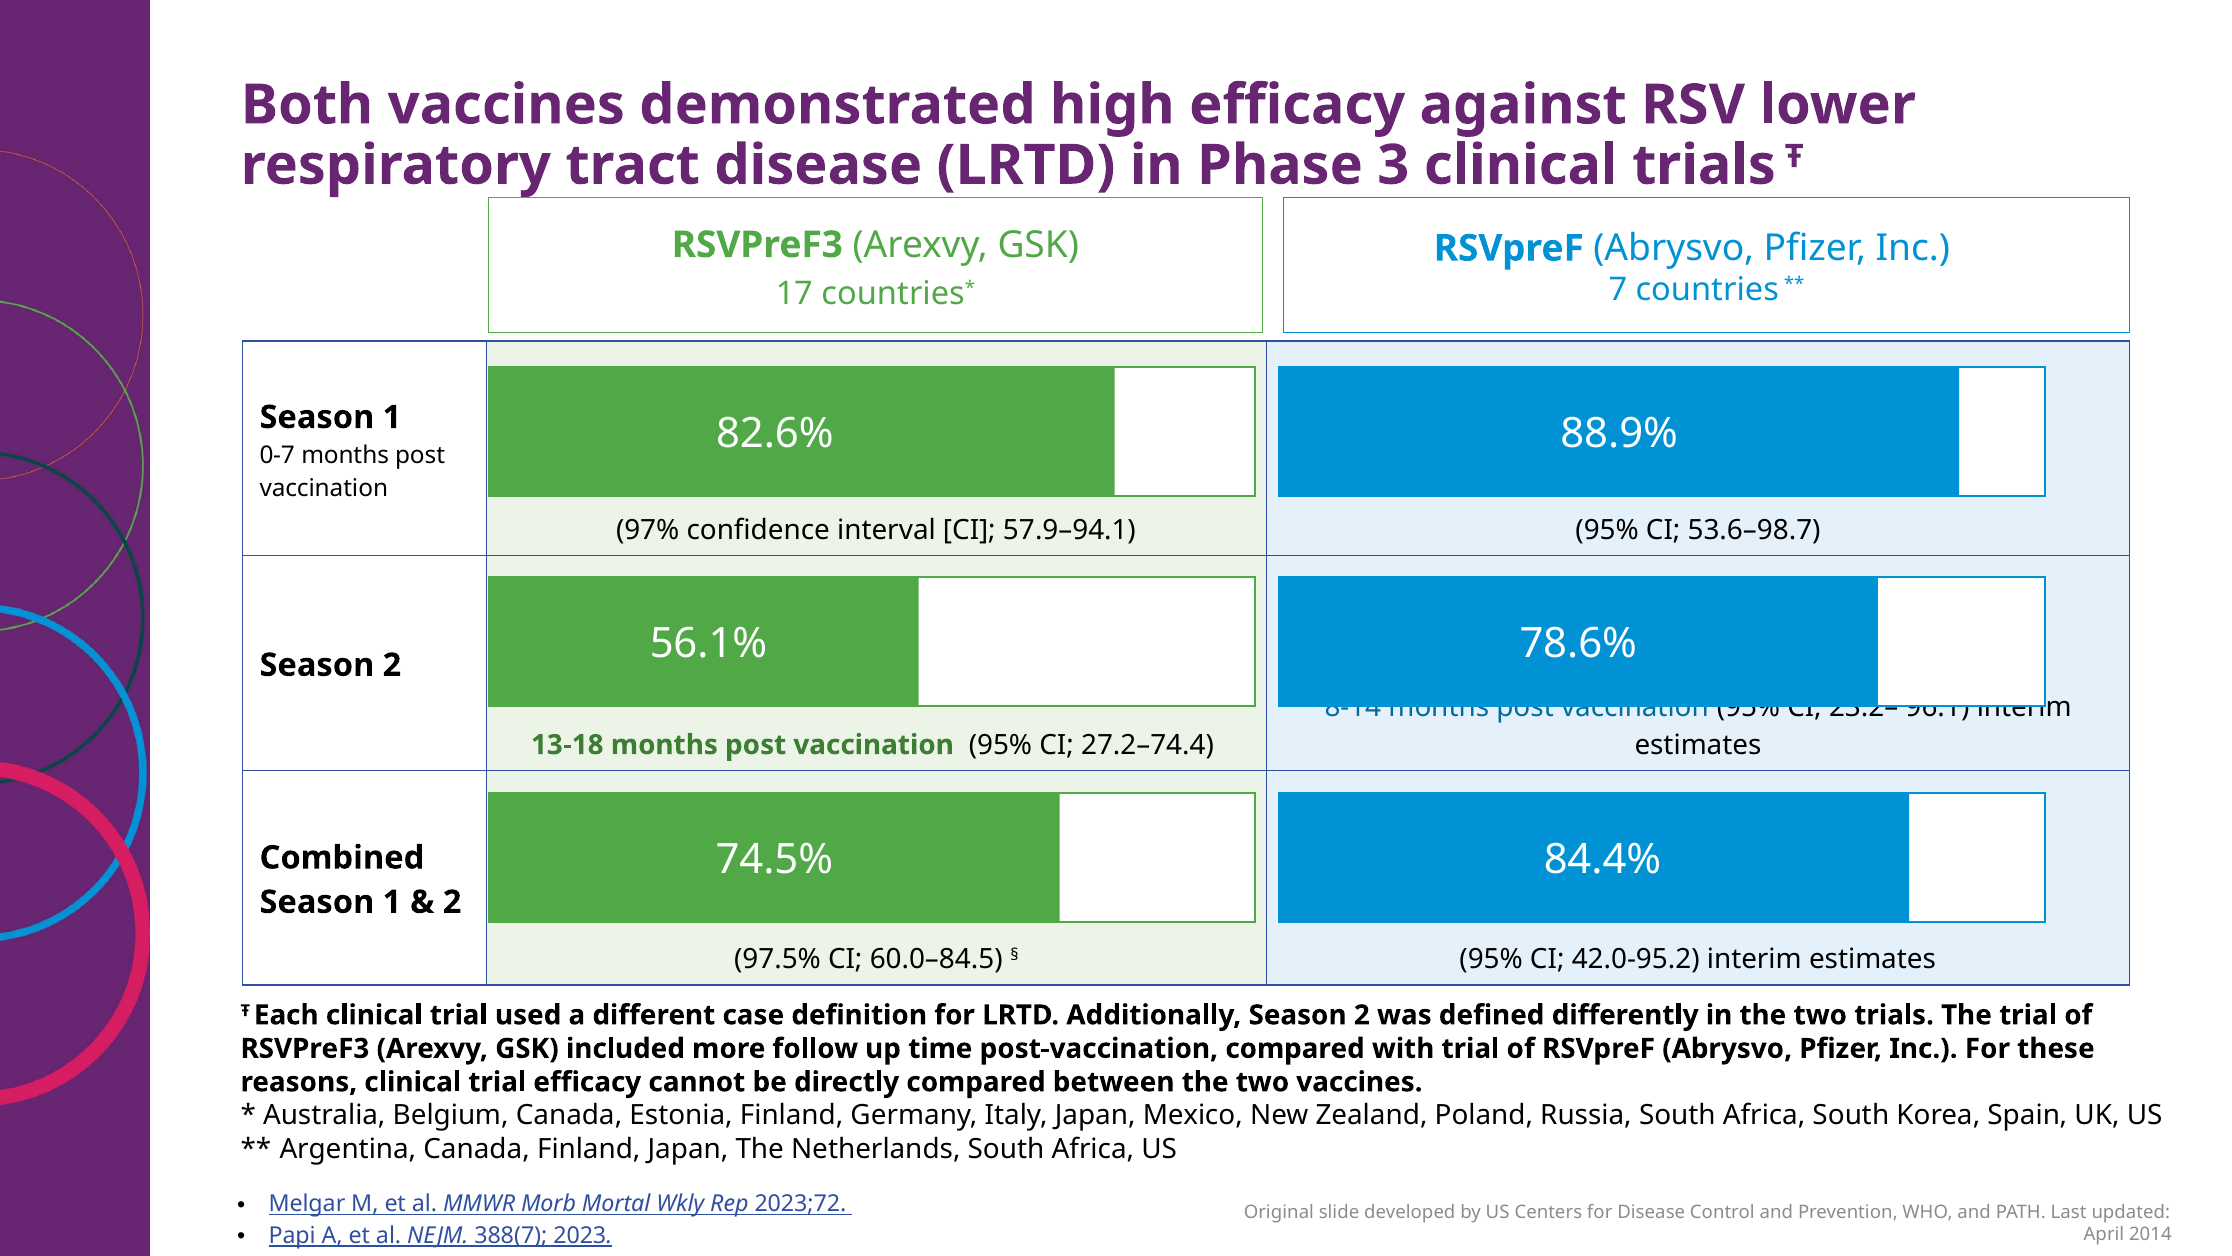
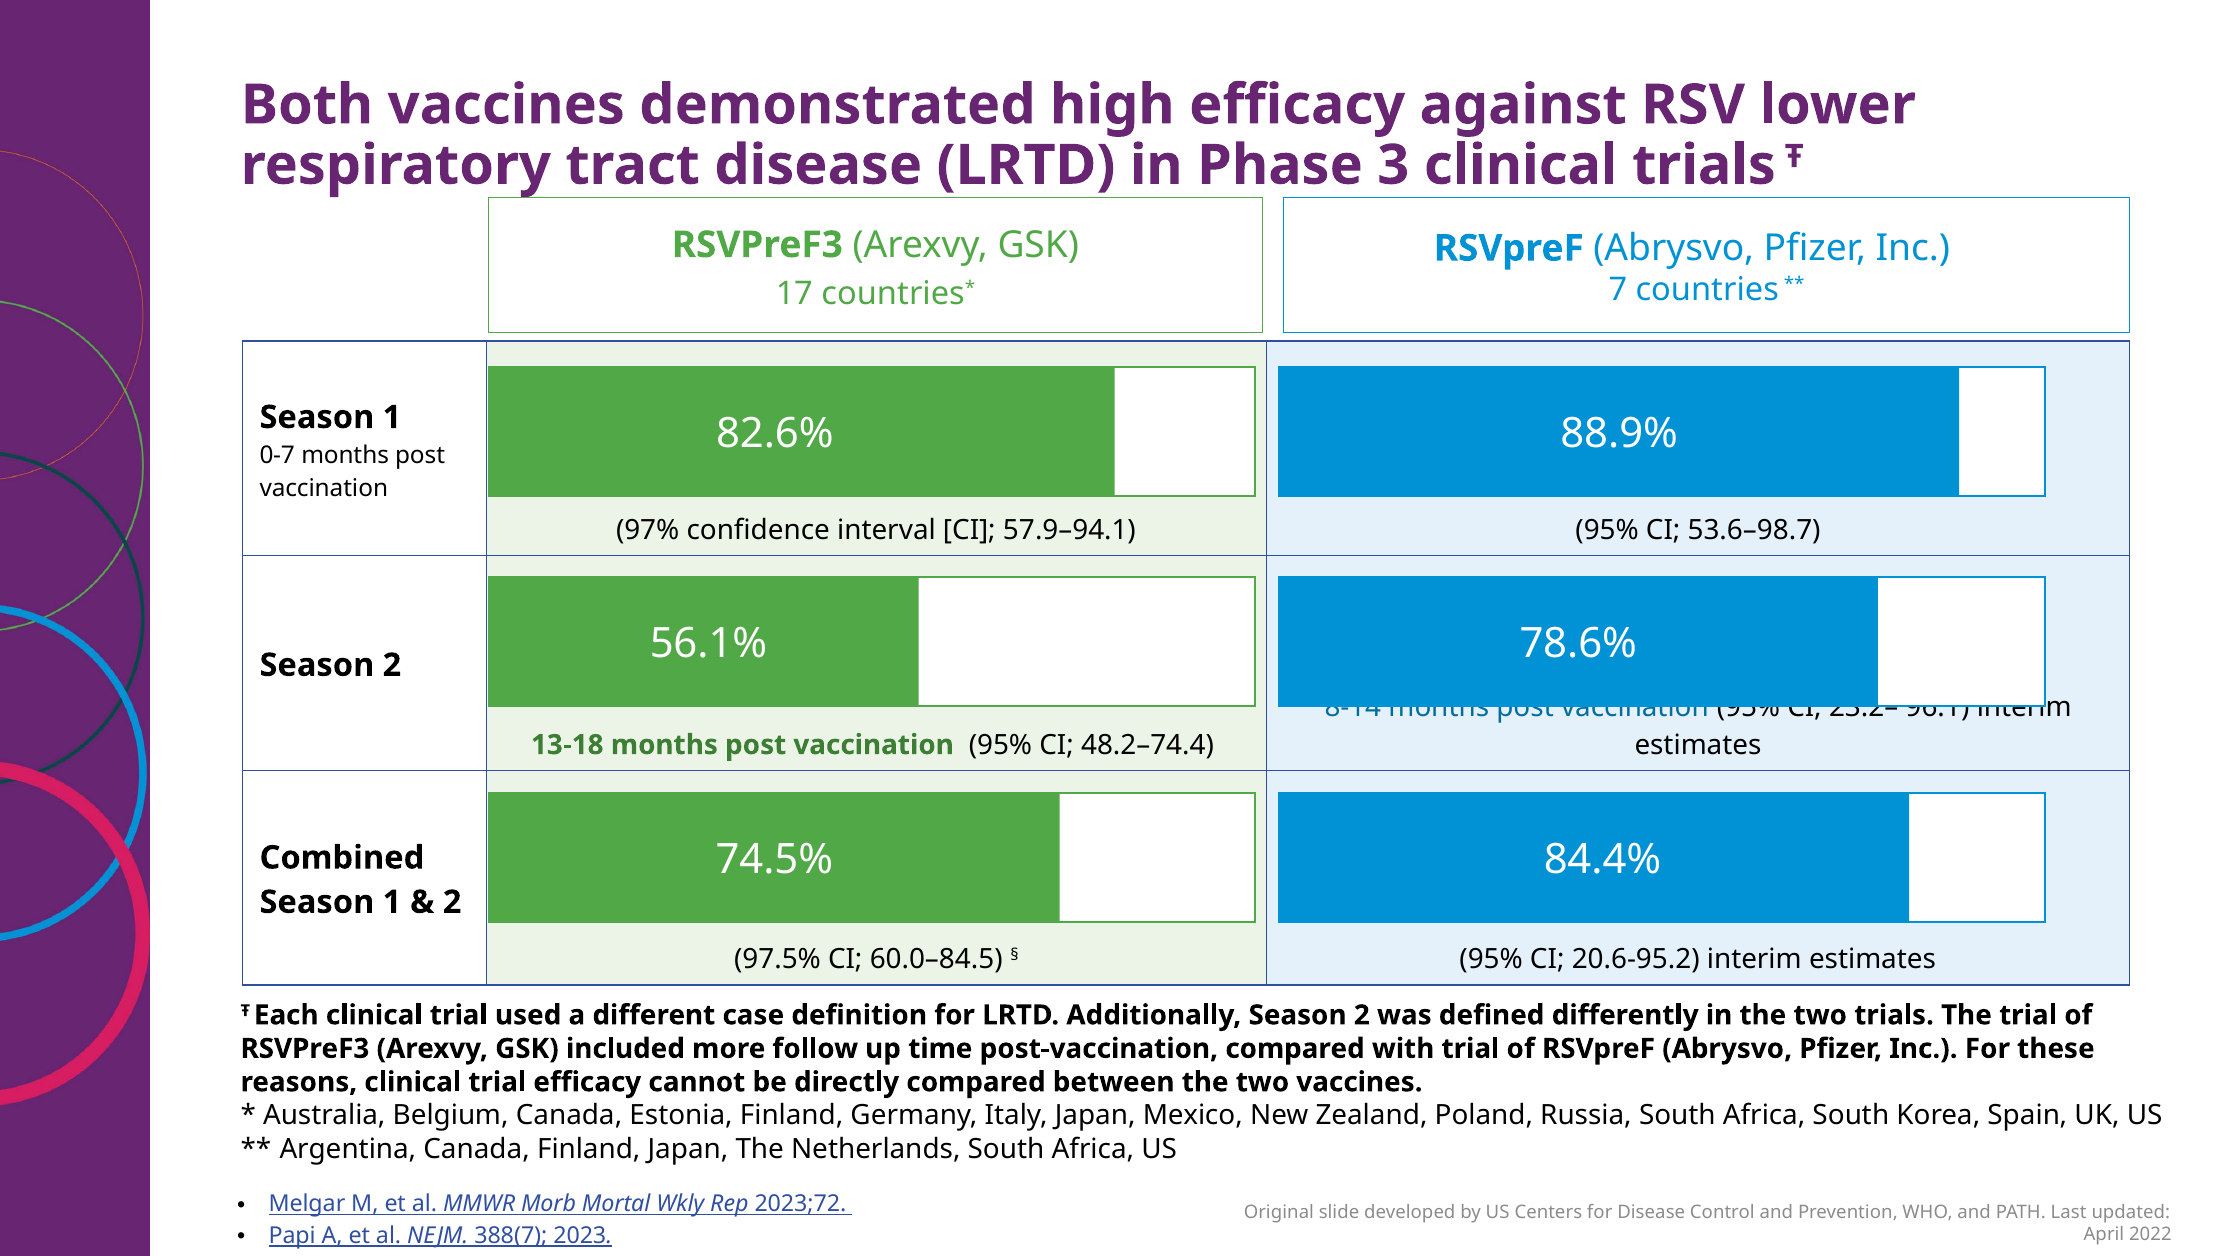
27.2–74.4: 27.2–74.4 -> 48.2–74.4
42.0-95.2: 42.0-95.2 -> 20.6-95.2
2014: 2014 -> 2022
